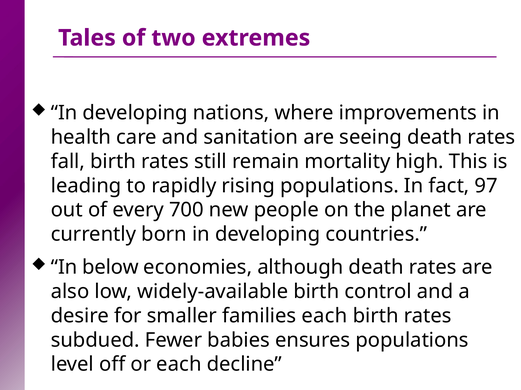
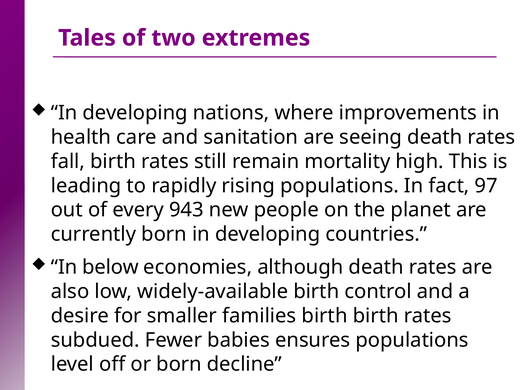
700: 700 -> 943
families each: each -> birth
or each: each -> born
